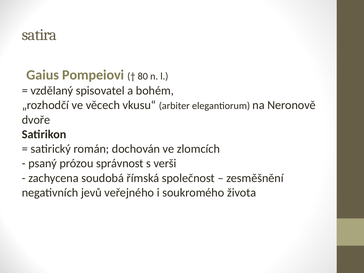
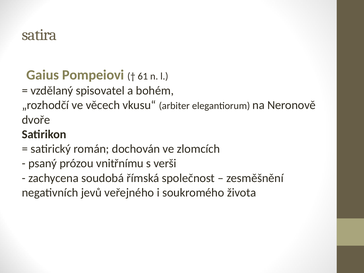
80: 80 -> 61
správnost: správnost -> vnitřnímu
